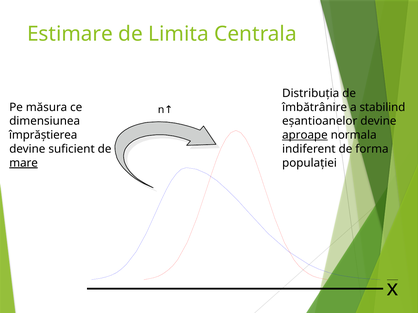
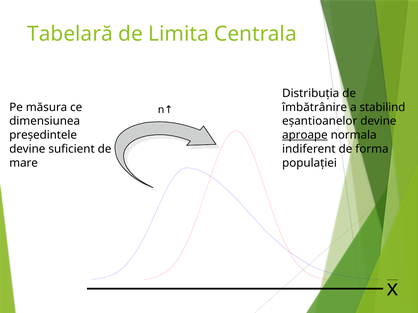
Estimare: Estimare -> Tabelară
împrăștierea: împrăștierea -> președintele
mare underline: present -> none
